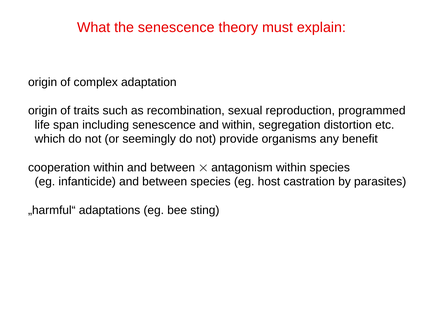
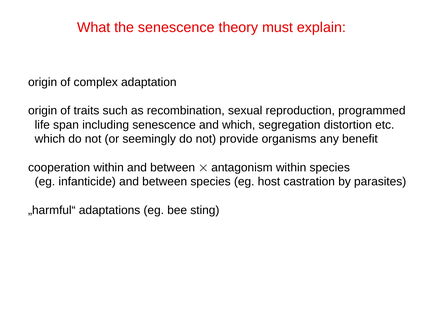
and within: within -> which
